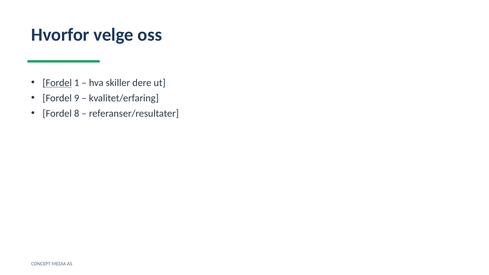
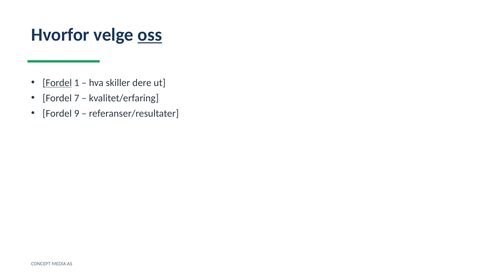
oss underline: none -> present
9: 9 -> 7
8: 8 -> 9
